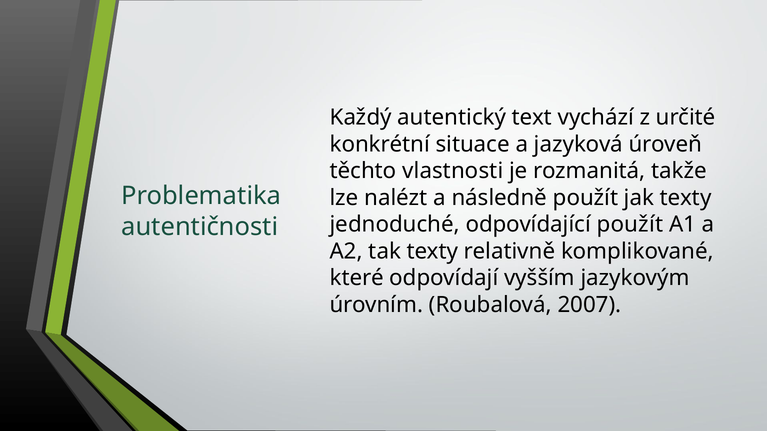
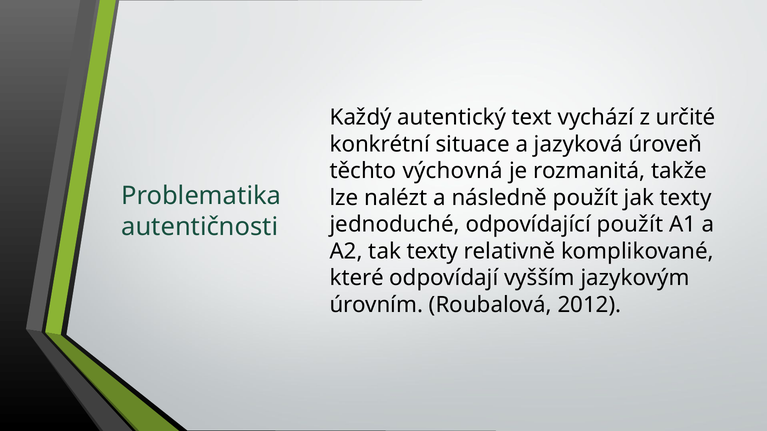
vlastnosti: vlastnosti -> výchovná
2007: 2007 -> 2012
